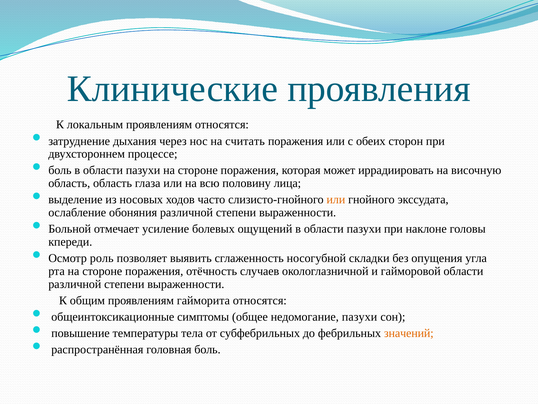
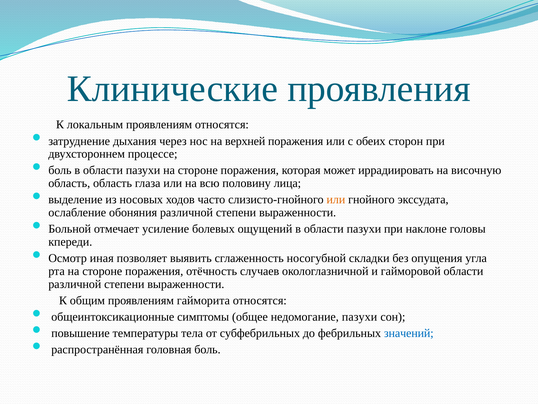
считать: считать -> верхней
роль: роль -> иная
значений colour: orange -> blue
